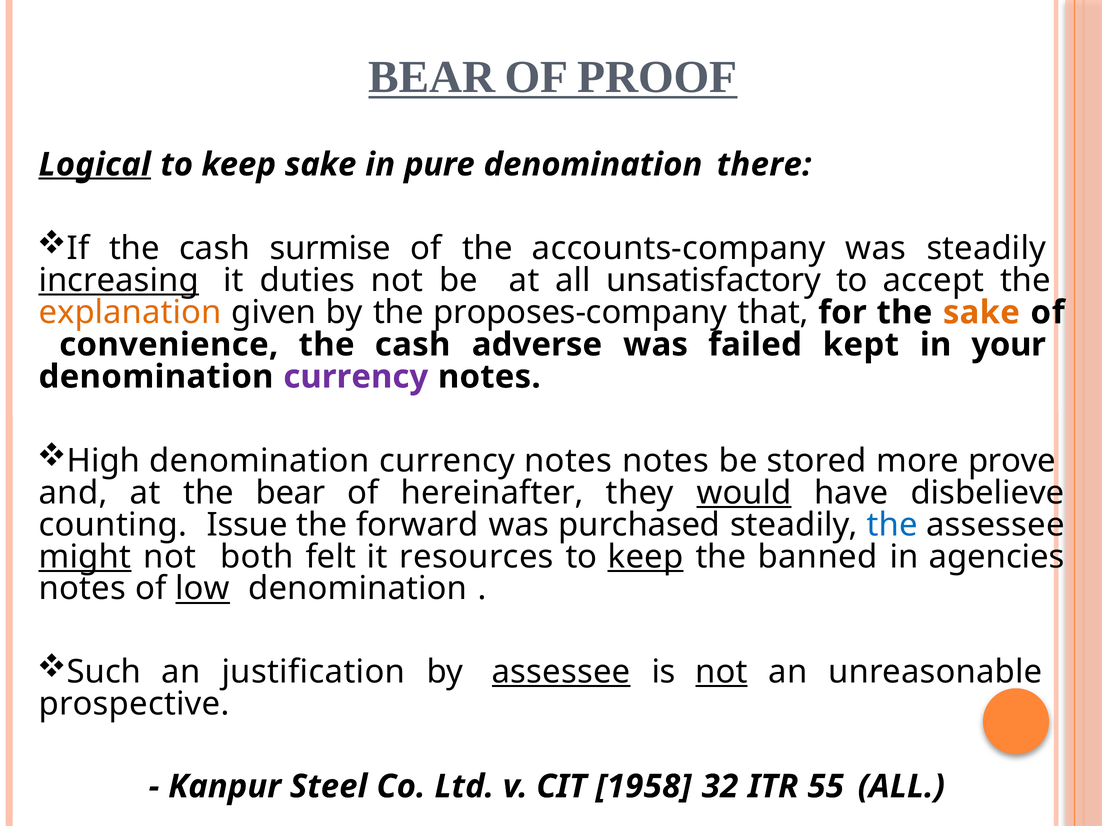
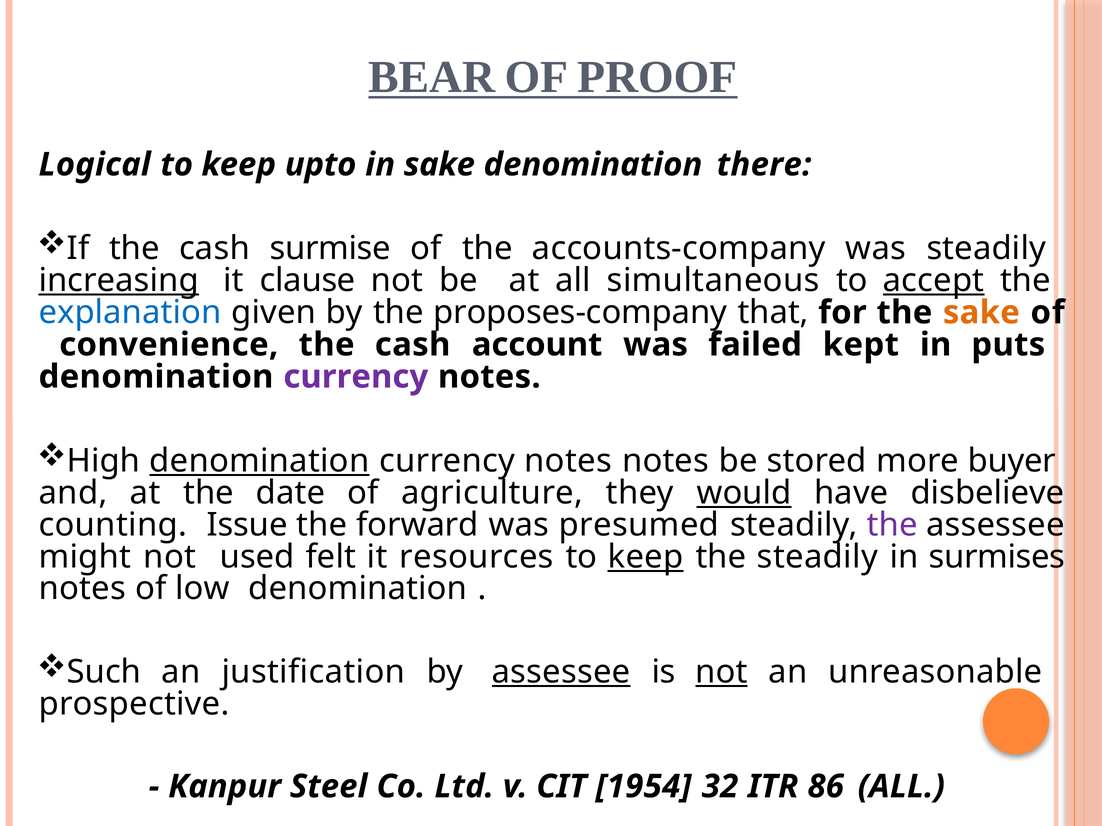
Logical underline: present -> none
keep sake: sake -> upto
in pure: pure -> sake
duties: duties -> clause
unsatisfactory: unsatisfactory -> simultaneous
accept underline: none -> present
explanation colour: orange -> blue
adverse: adverse -> account
your: your -> puts
denomination at (259, 461) underline: none -> present
prove: prove -> buyer
the bear: bear -> date
hereinafter: hereinafter -> agriculture
purchased: purchased -> presumed
the at (892, 525) colour: blue -> purple
might underline: present -> none
both: both -> used
the banned: banned -> steadily
agencies: agencies -> surmises
low underline: present -> none
1958: 1958 -> 1954
55: 55 -> 86
